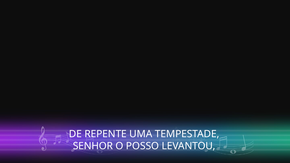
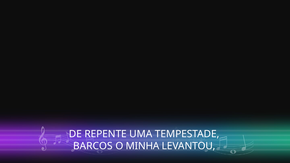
SENHOR: SENHOR -> BARCOS
POSSO: POSSO -> MINHA
